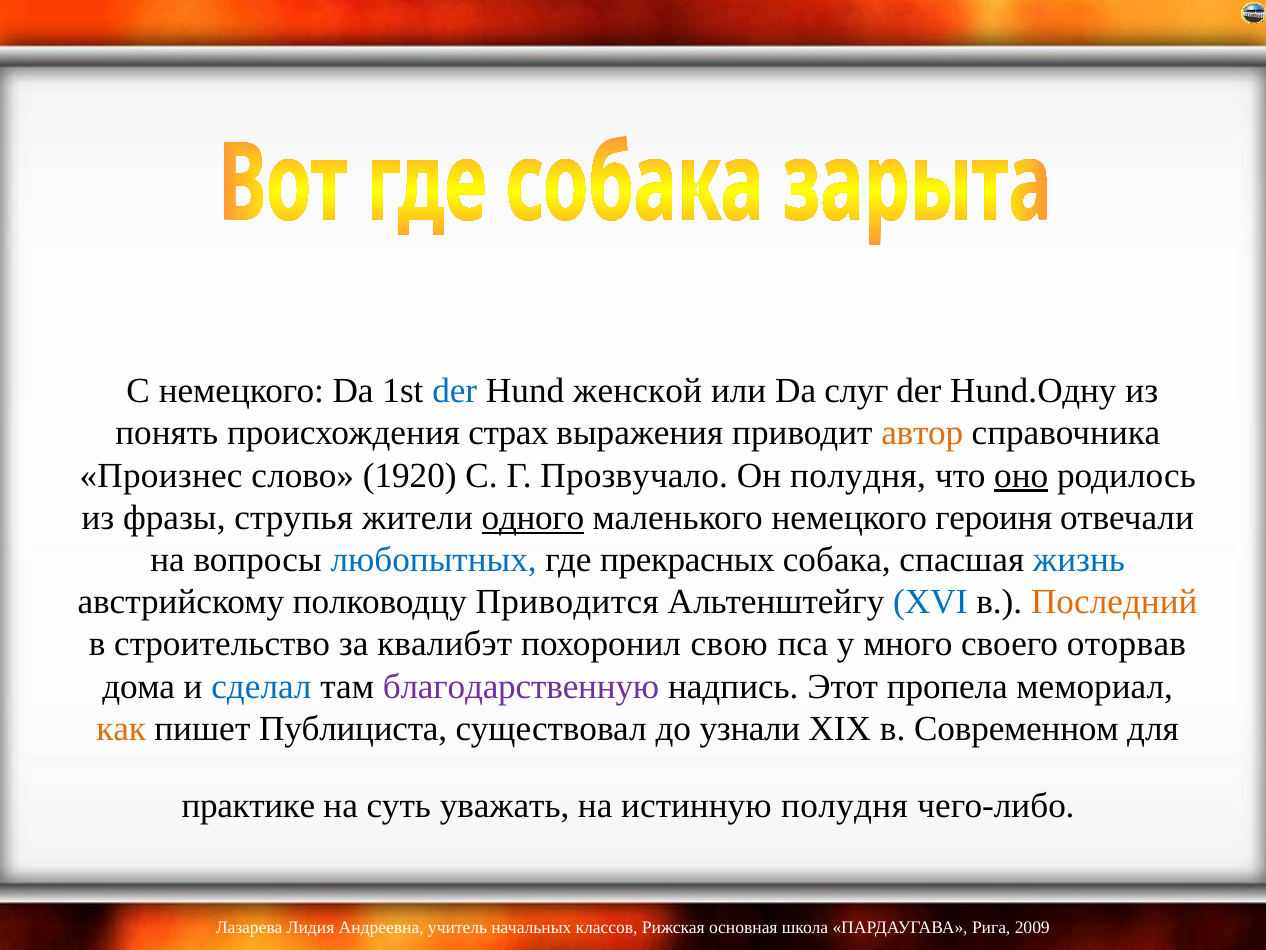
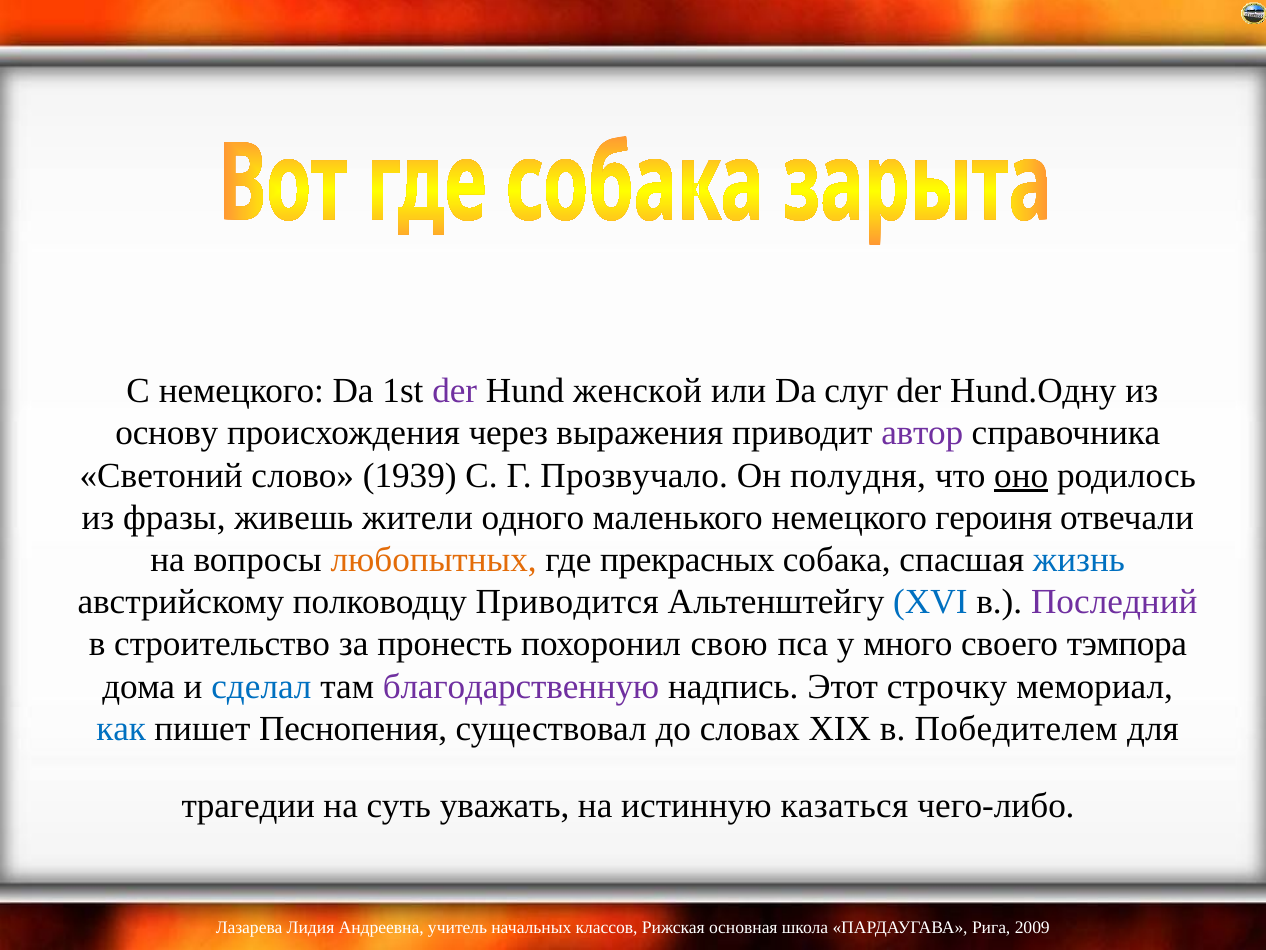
der at (455, 391) colour: blue -> purple
понять: понять -> основу
страх: страх -> через
автор colour: orange -> purple
Произнес: Произнес -> Светоний
1920: 1920 -> 1939
струпья: струпья -> живешь
одного underline: present -> none
любопытных colour: blue -> orange
Последний colour: orange -> purple
квалибэт: квалибэт -> пронесть
оторвав: оторвав -> тэмпора
пропела: пропела -> строчку
как colour: orange -> blue
Публициста: Публициста -> Песнопения
узнали: узнали -> словах
Современном: Современном -> Победителем
практике: практике -> трагедии
истинную полудня: полудня -> казаться
